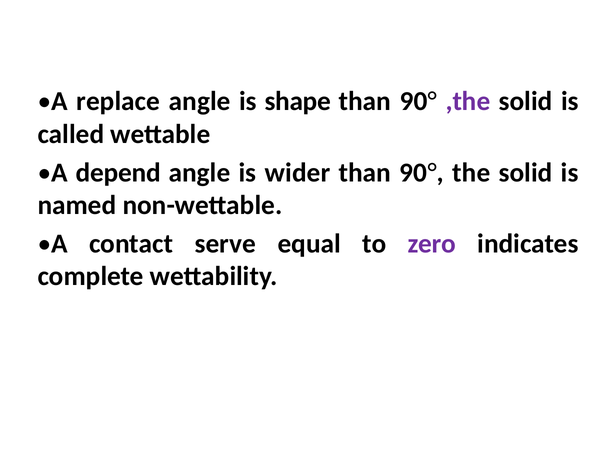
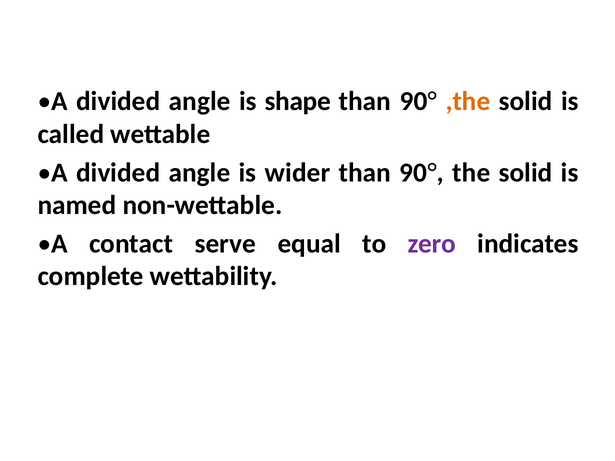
replace at (118, 101): replace -> divided
,the colour: purple -> orange
depend at (118, 173): depend -> divided
